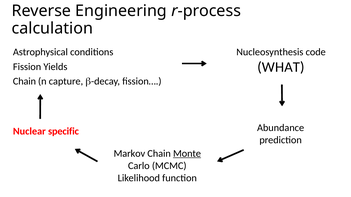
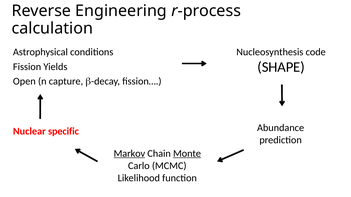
WHAT: WHAT -> SHAPE
Chain at (24, 82): Chain -> Open
Markov underline: none -> present
